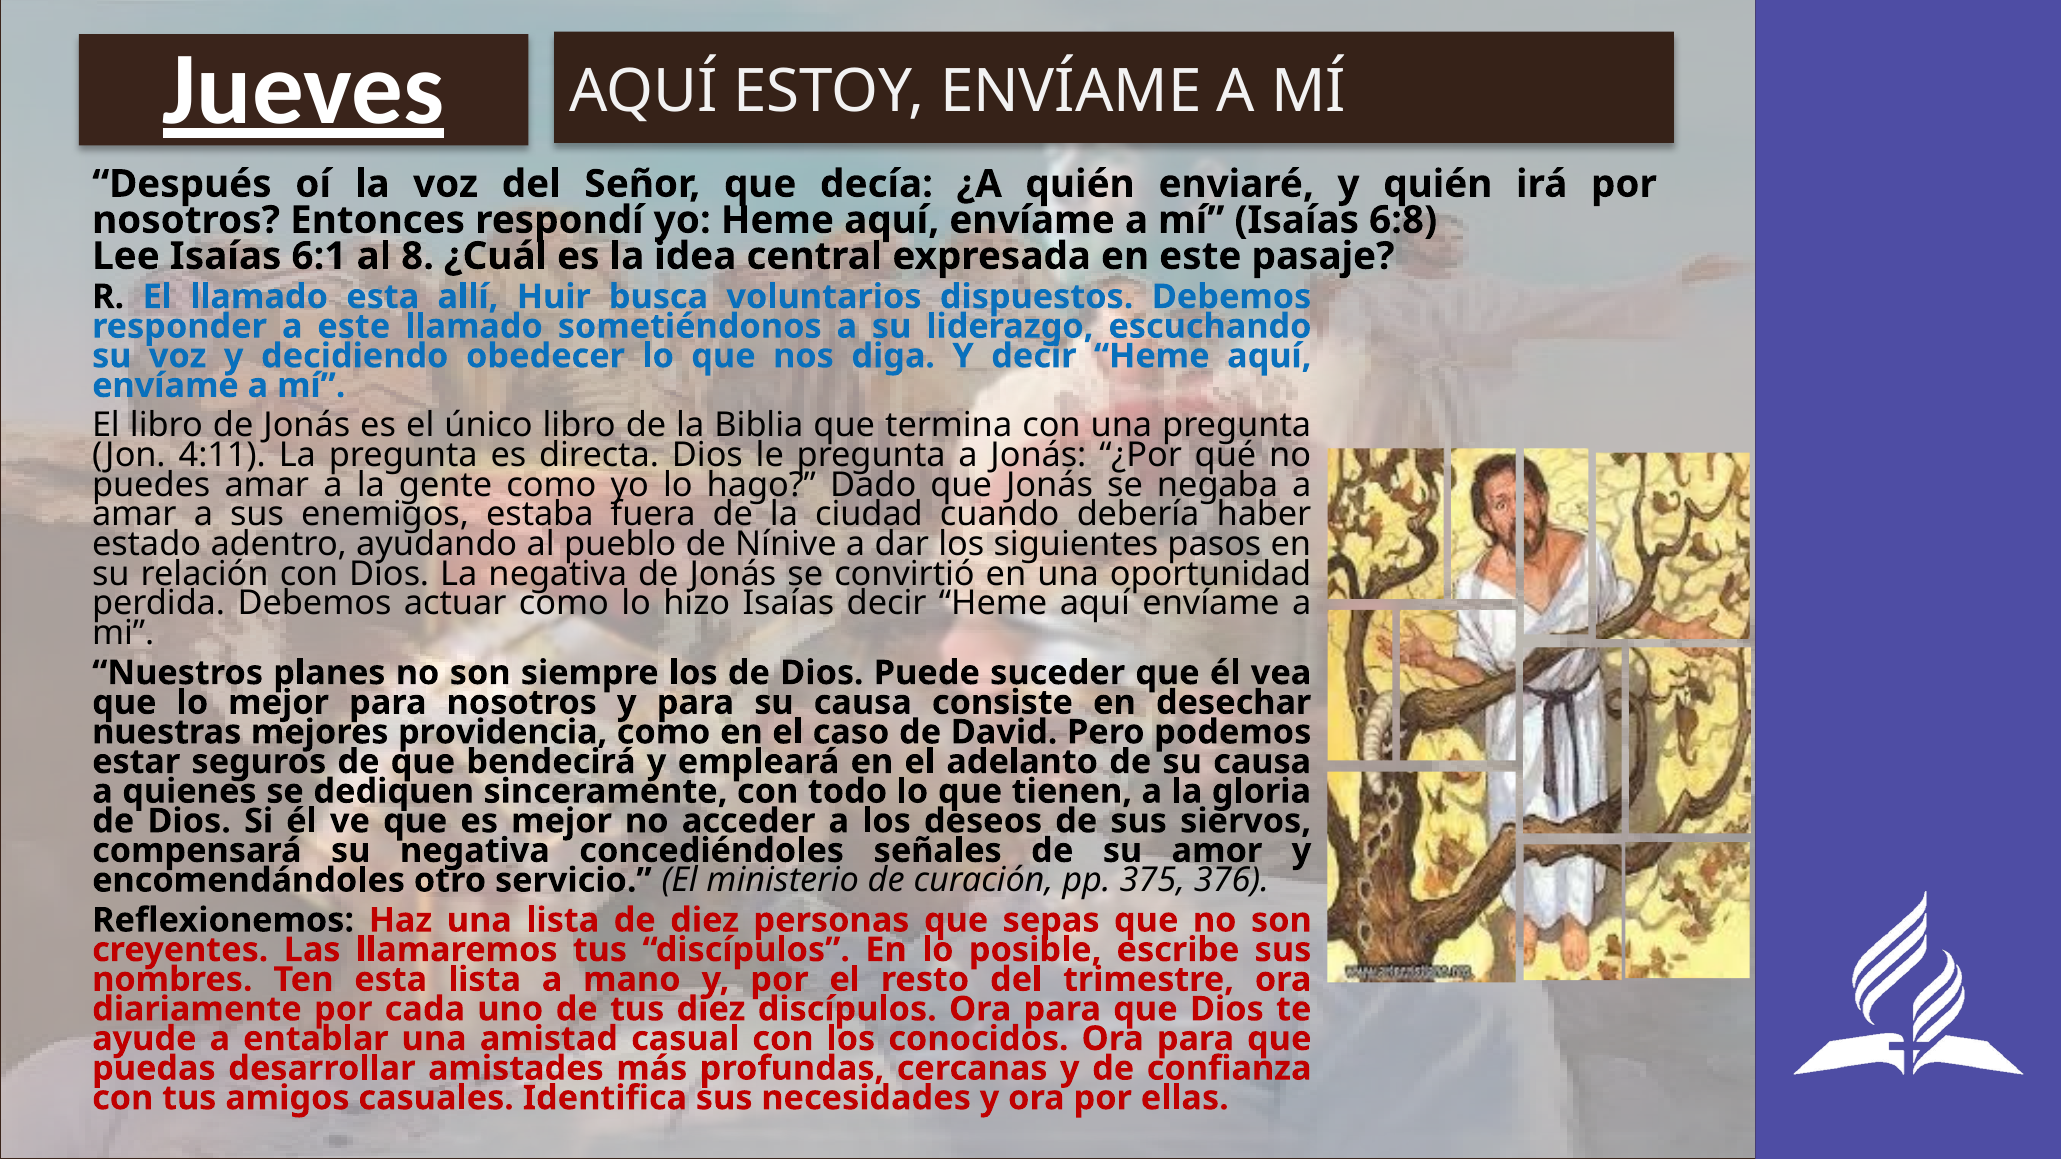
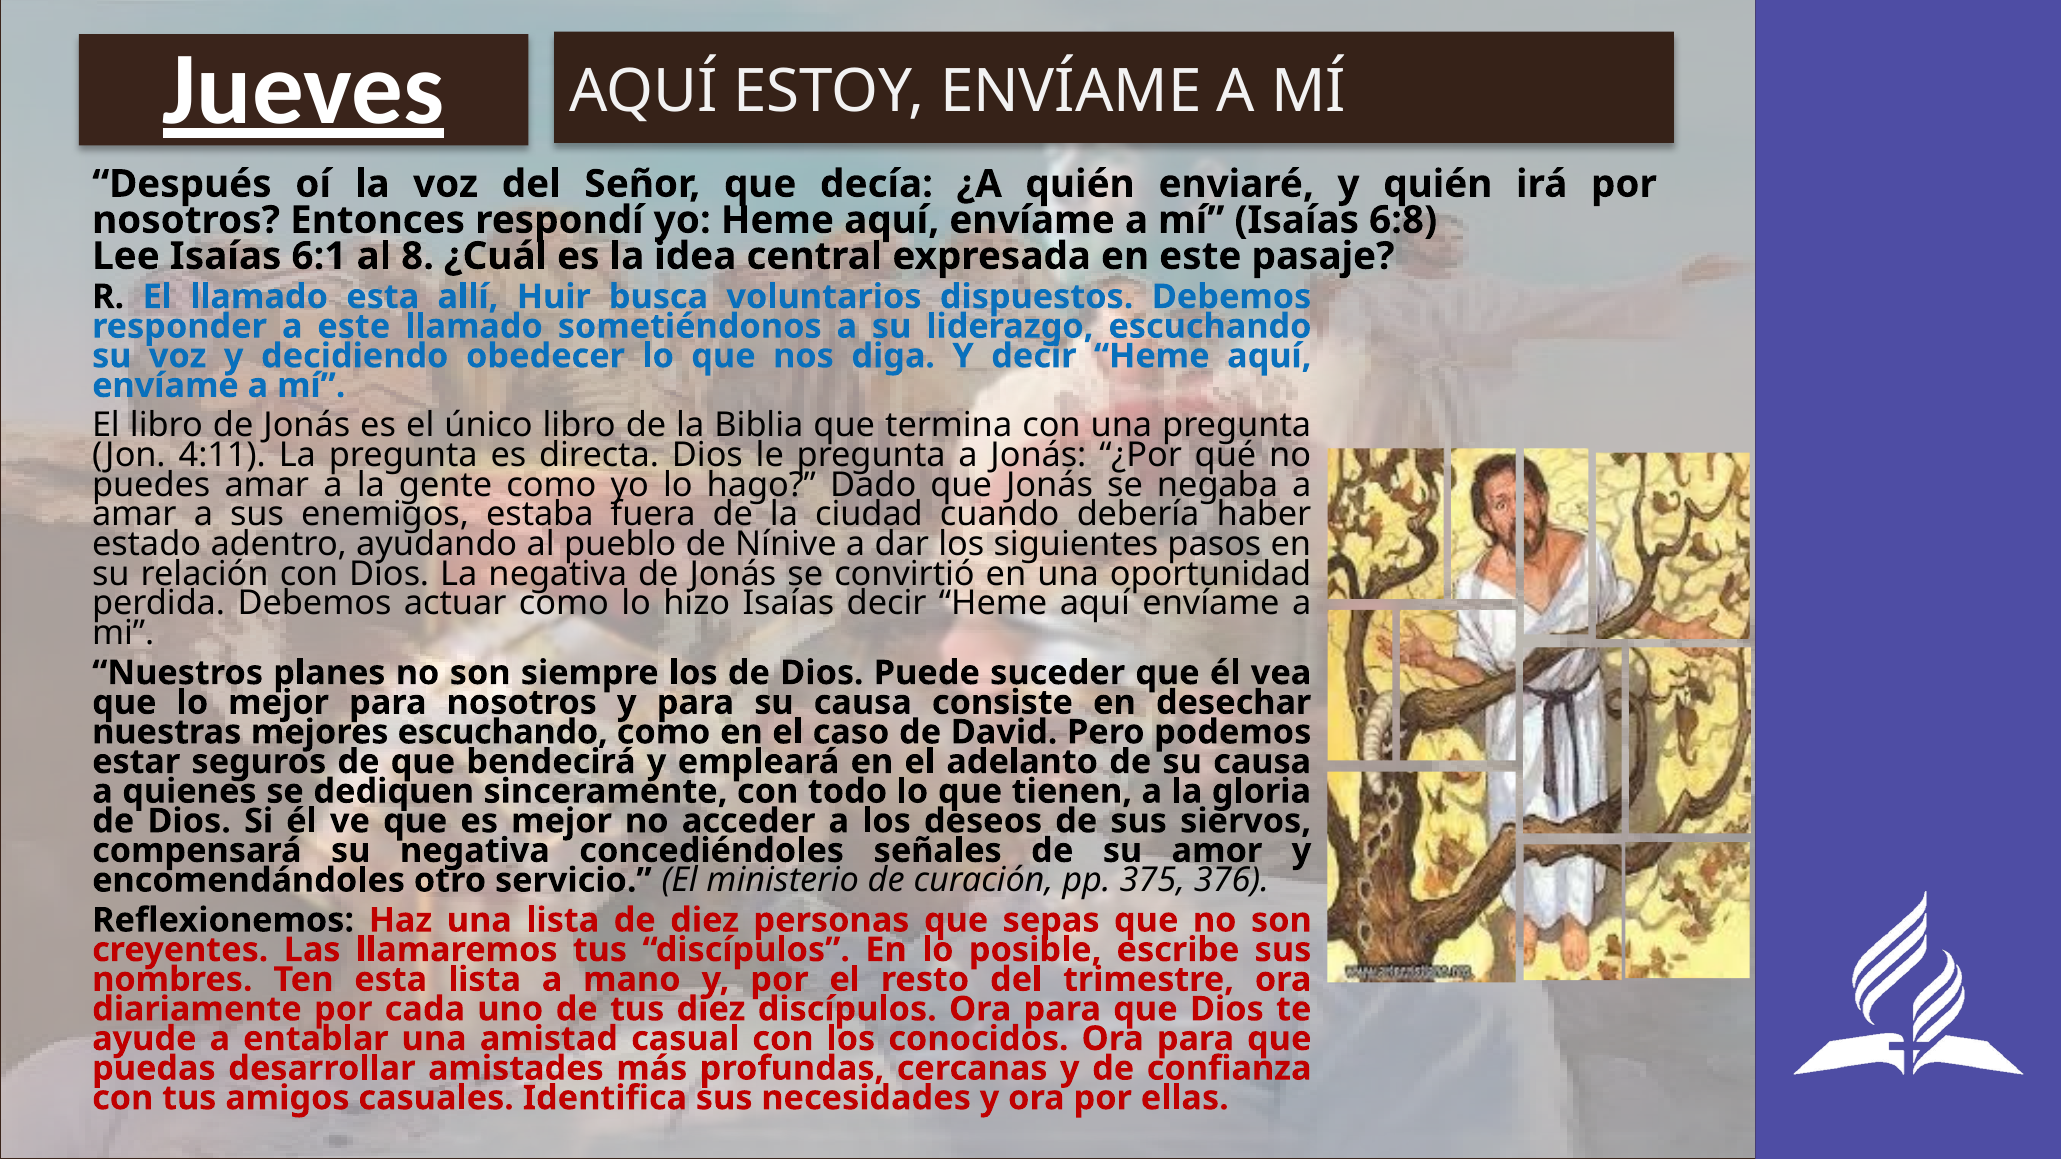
mejores providencia: providencia -> escuchando
